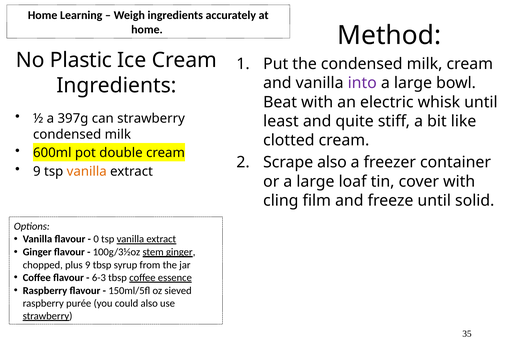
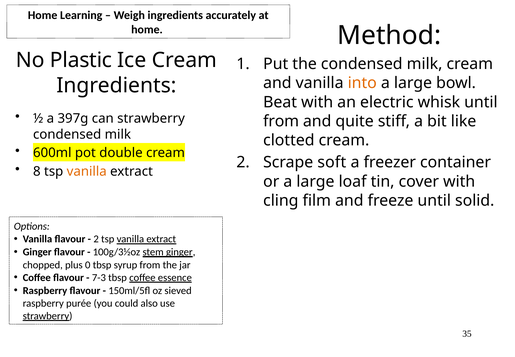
into colour: purple -> orange
least at (281, 121): least -> from
Scrape also: also -> soft
9 at (37, 171): 9 -> 8
0 at (96, 239): 0 -> 2
plus 9: 9 -> 0
6-3: 6-3 -> 7-3
